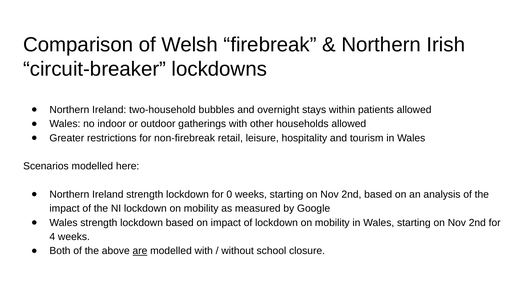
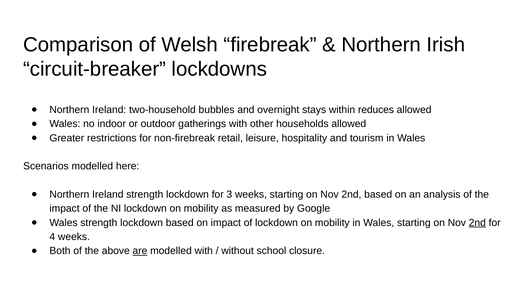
patients: patients -> reduces
0: 0 -> 3
2nd at (477, 223) underline: none -> present
